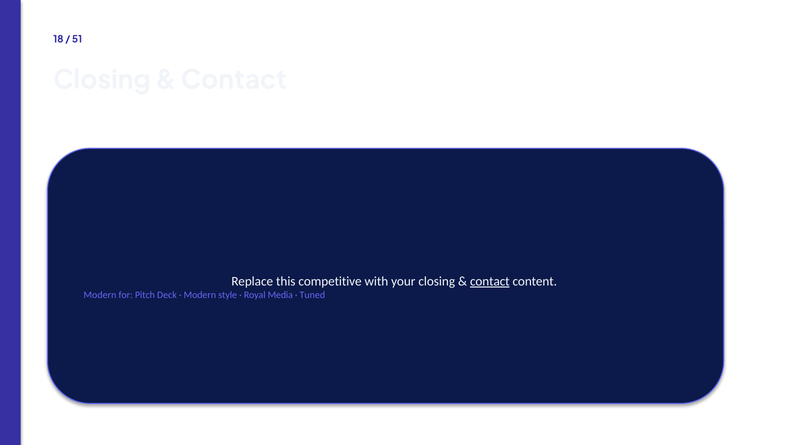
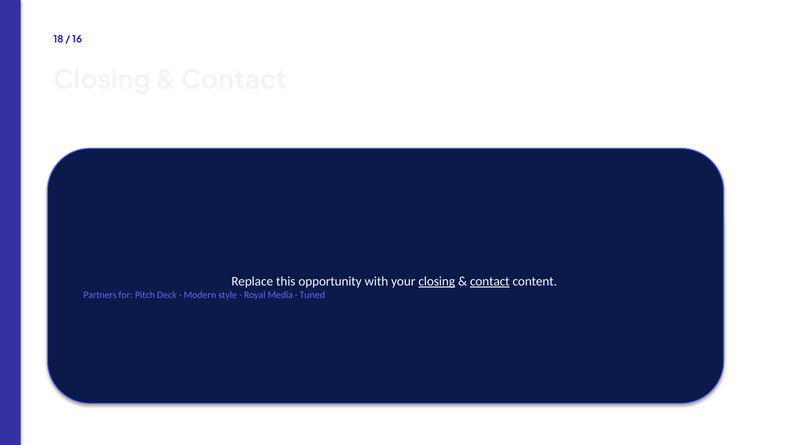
51: 51 -> 16
competitive: competitive -> opportunity
closing at (437, 281) underline: none -> present
Modern at (100, 295): Modern -> Partners
